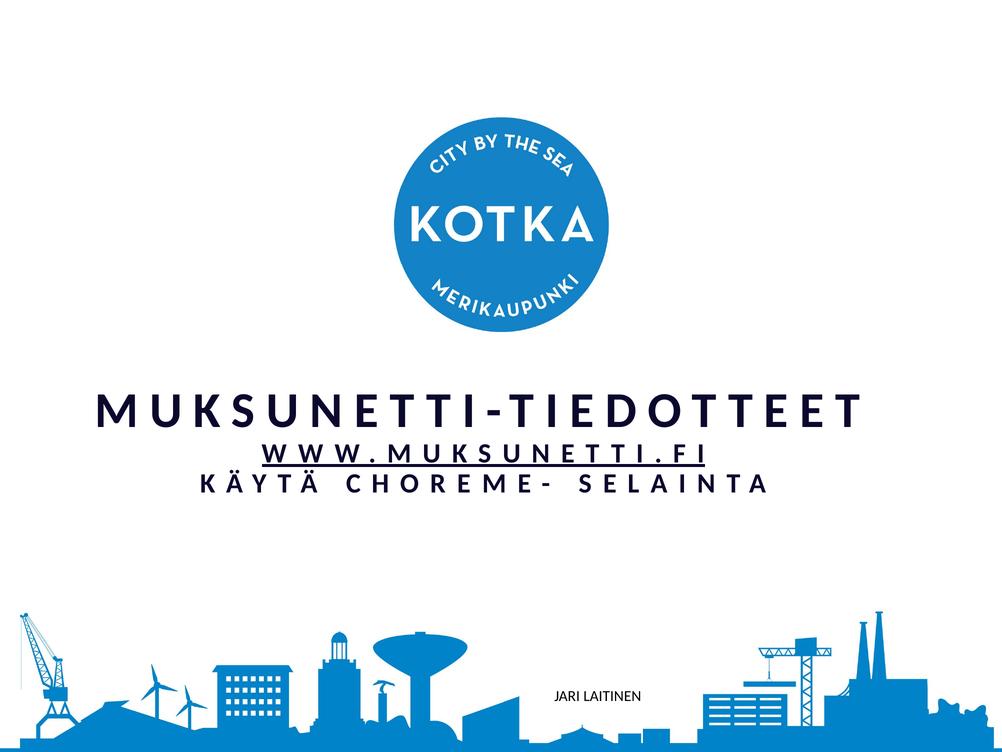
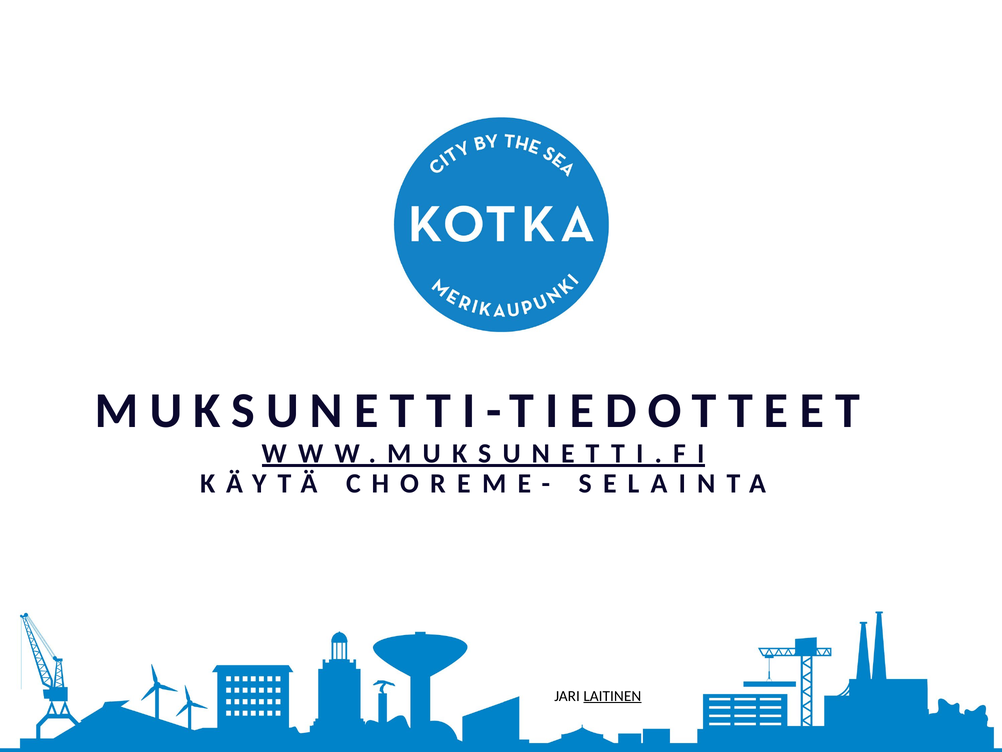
LAITINEN underline: none -> present
